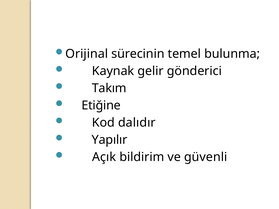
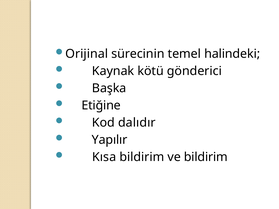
bulunma: bulunma -> halindeki
gelir: gelir -> kötü
Takım: Takım -> Başka
Açık: Açık -> Kısa
ve güvenli: güvenli -> bildirim
